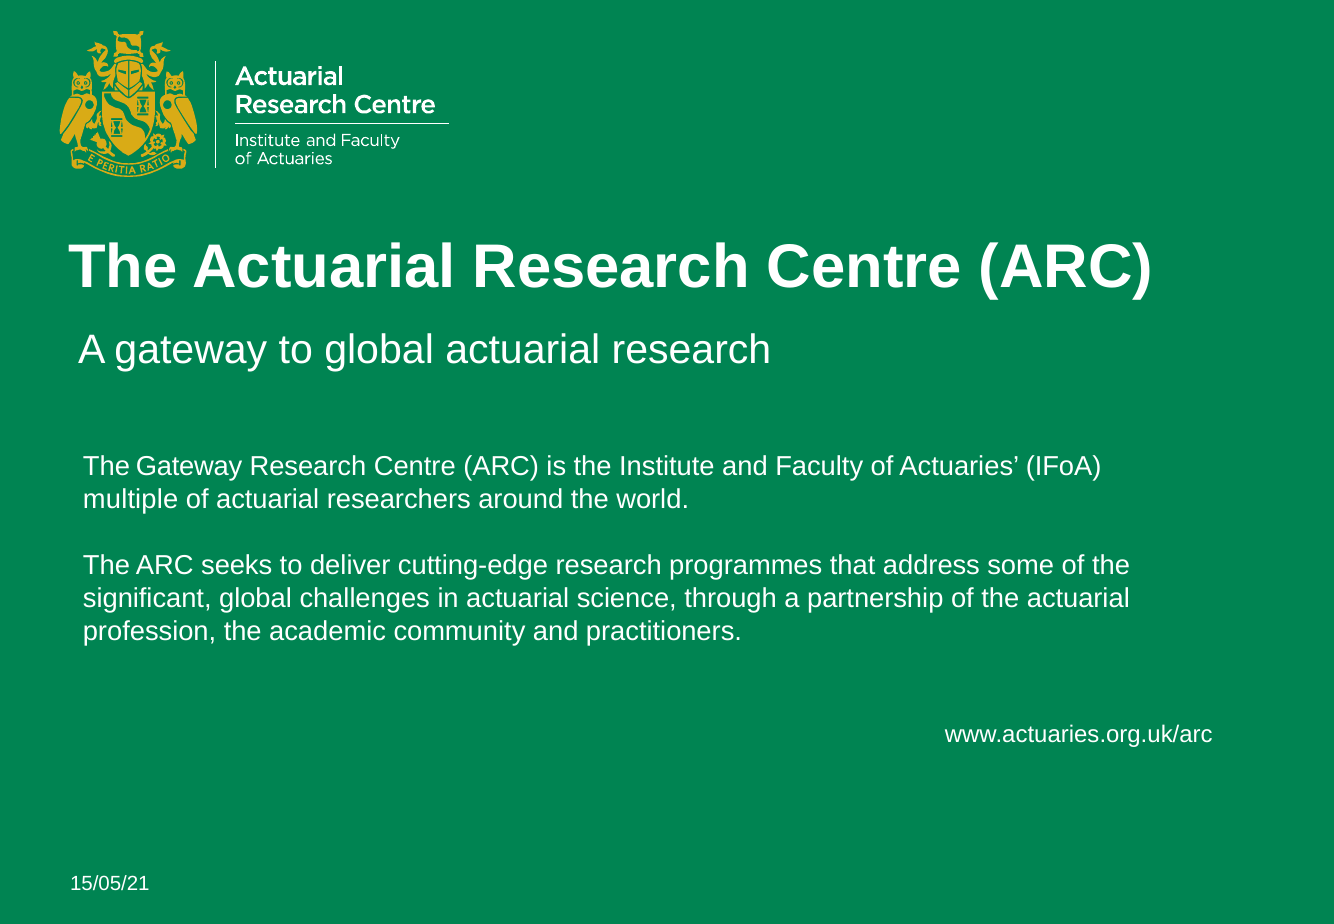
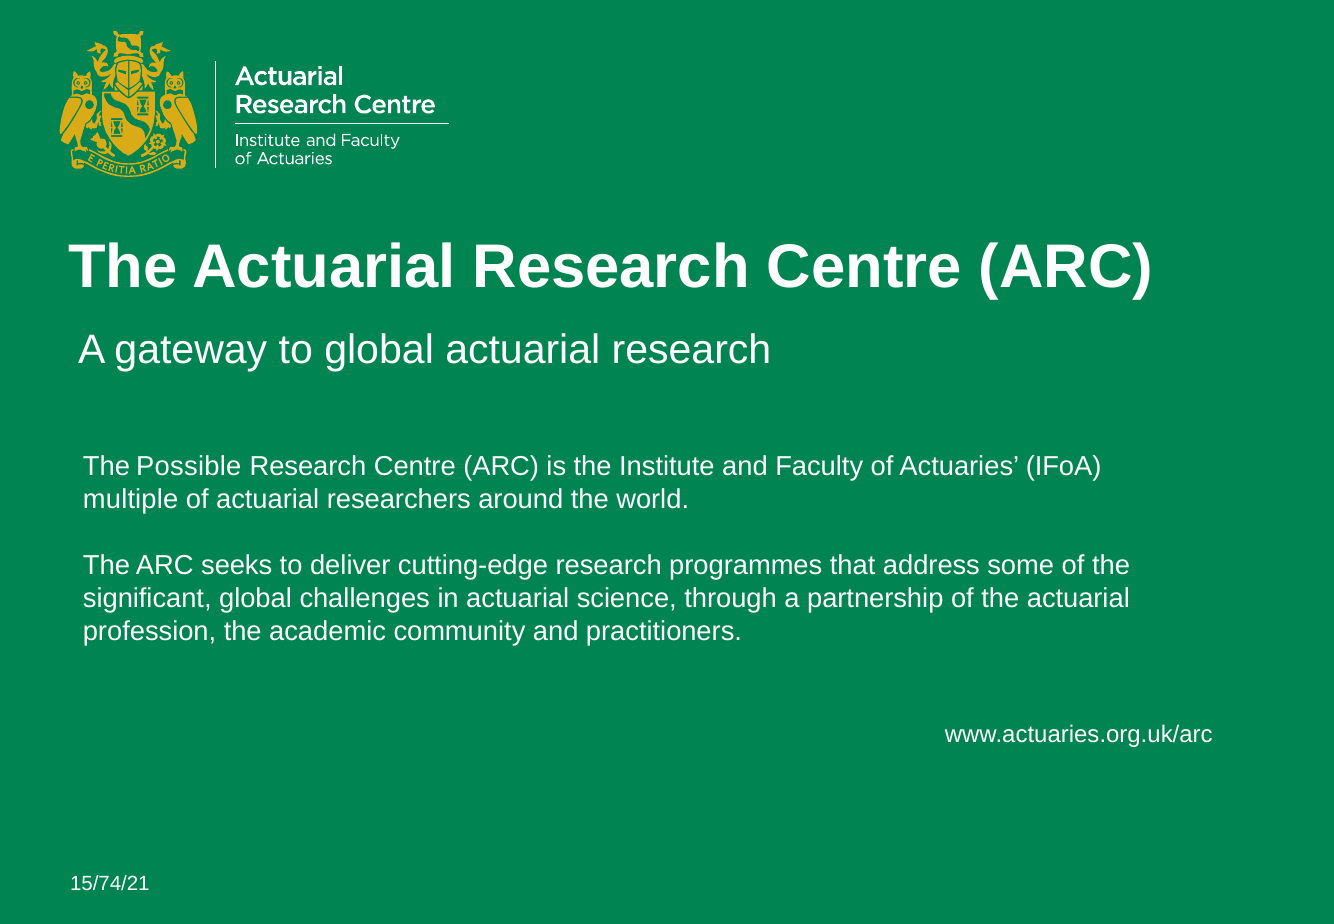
The Gateway: Gateway -> Possible
15/05/21: 15/05/21 -> 15/74/21
